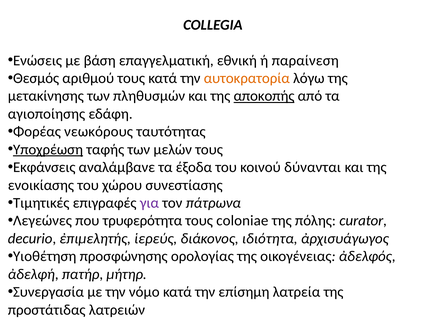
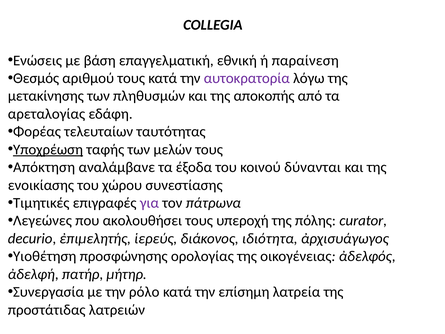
αυτοκρατορία colour: orange -> purple
αποκοπής underline: present -> none
αγιοποίησης: αγιοποίησης -> αρεταλογίας
νεωκόρους: νεωκόρους -> τελευταίων
Εκφάνσεις: Εκφάνσεις -> Απόκτηση
τρυφερότητα: τρυφερότητα -> ακολουθήσει
coloniae: coloniae -> υπεροχή
νόμο: νόμο -> ρόλο
